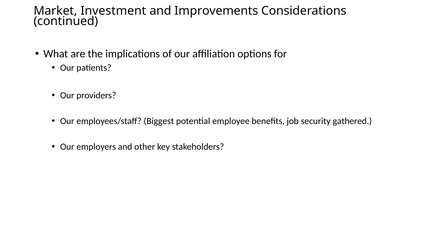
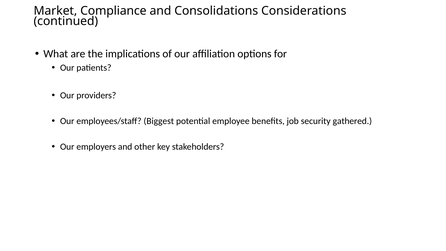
Investment: Investment -> Compliance
Improvements: Improvements -> Consolidations
